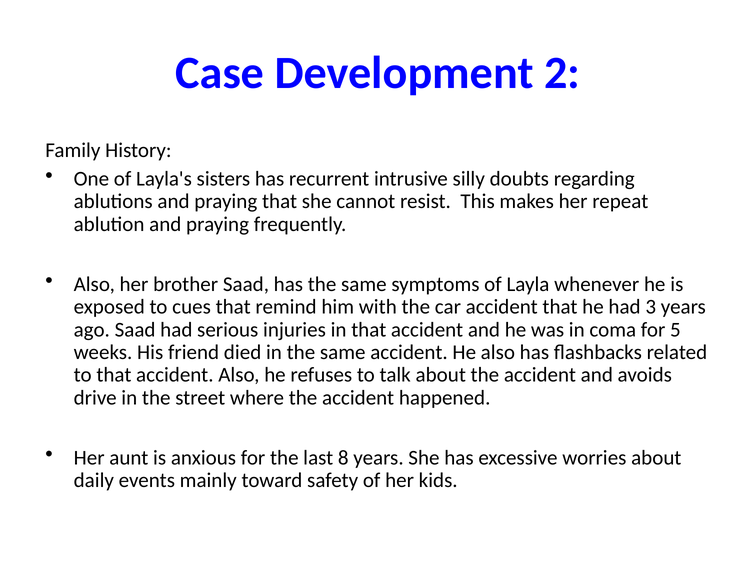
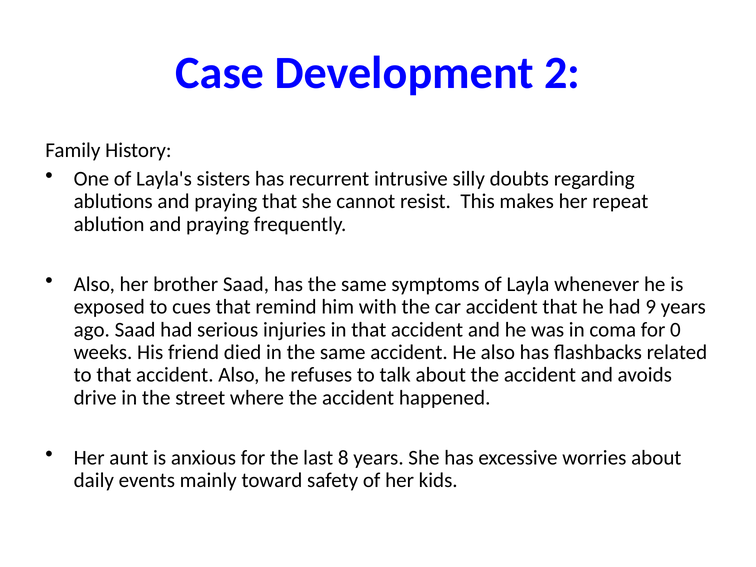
3: 3 -> 9
5: 5 -> 0
